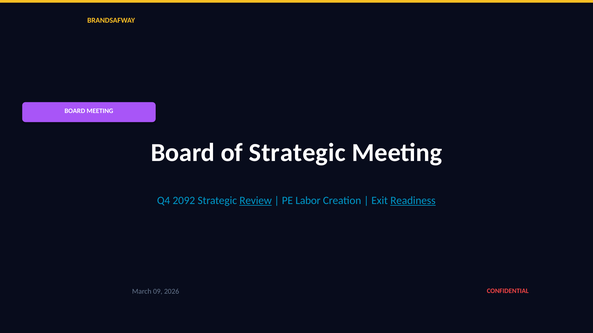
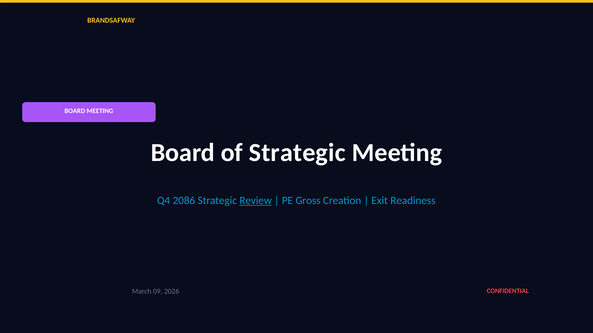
2092: 2092 -> 2086
Labor: Labor -> Gross
Readiness underline: present -> none
